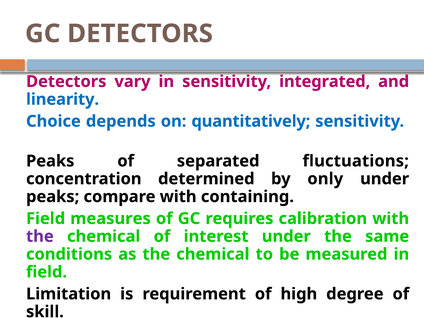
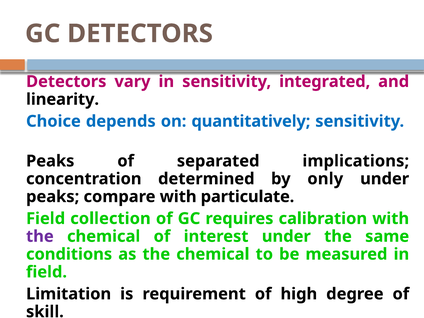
linearity colour: blue -> black
fluctuations: fluctuations -> implications
containing: containing -> particulate
measures: measures -> collection
